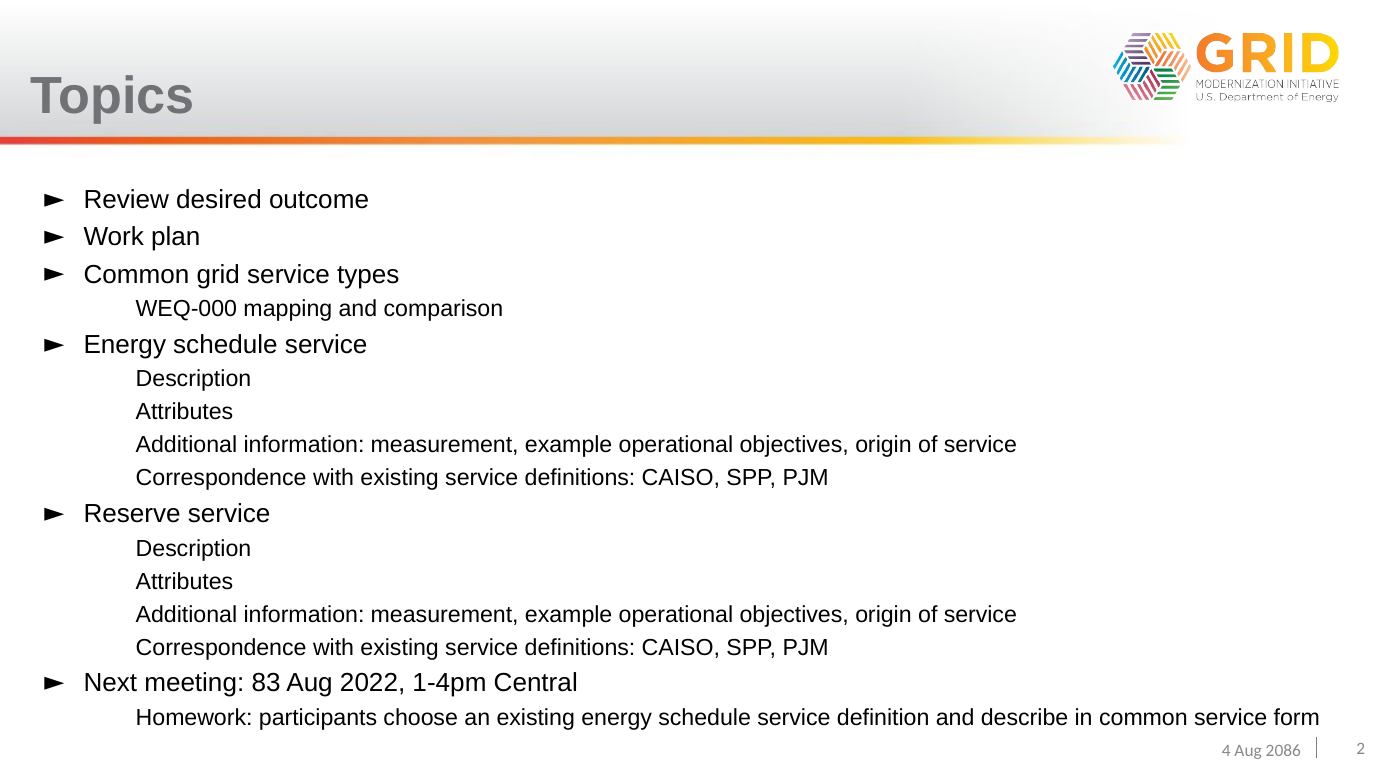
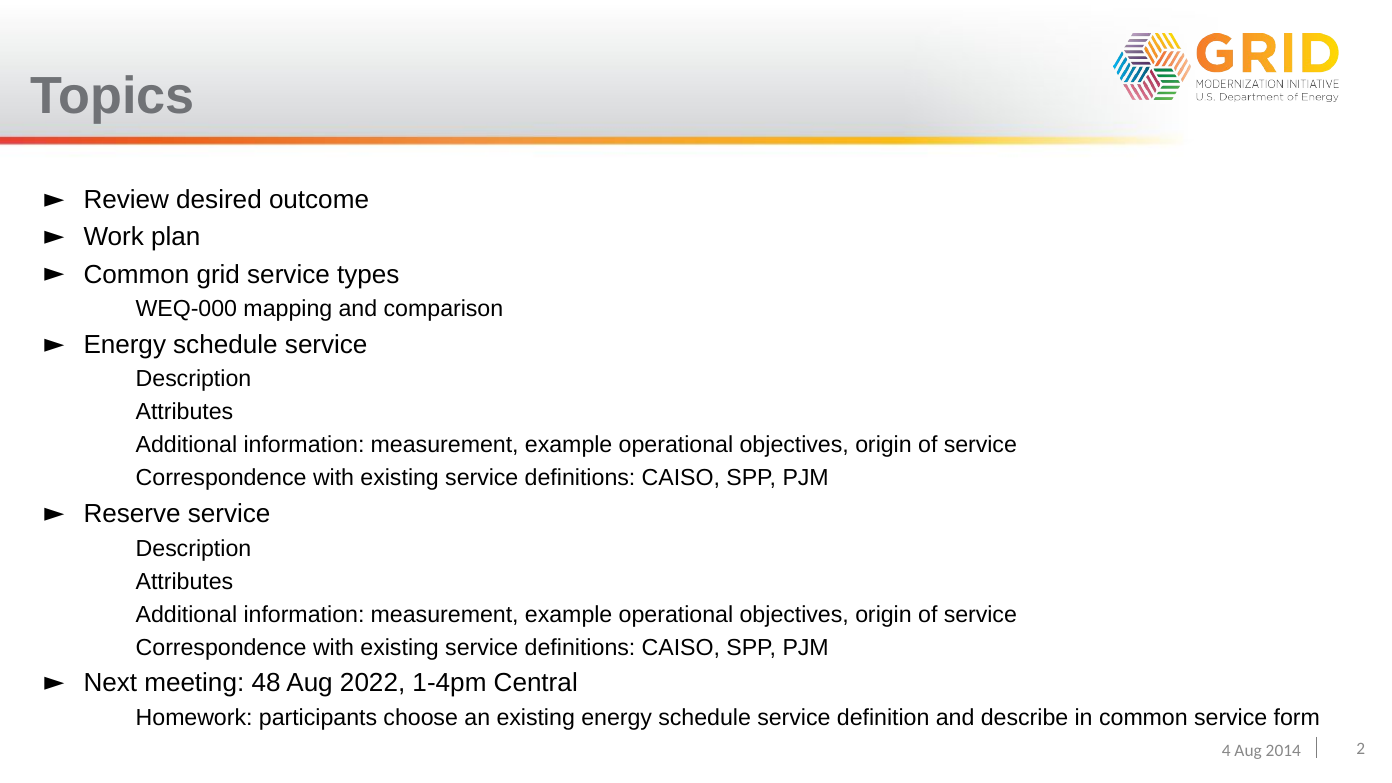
83: 83 -> 48
2086: 2086 -> 2014
